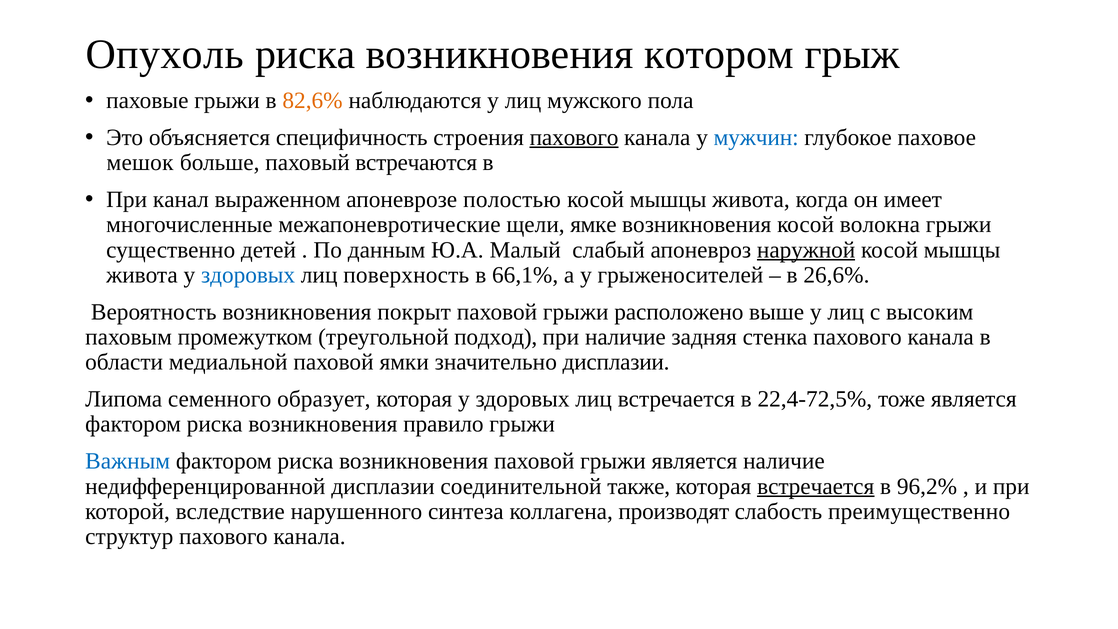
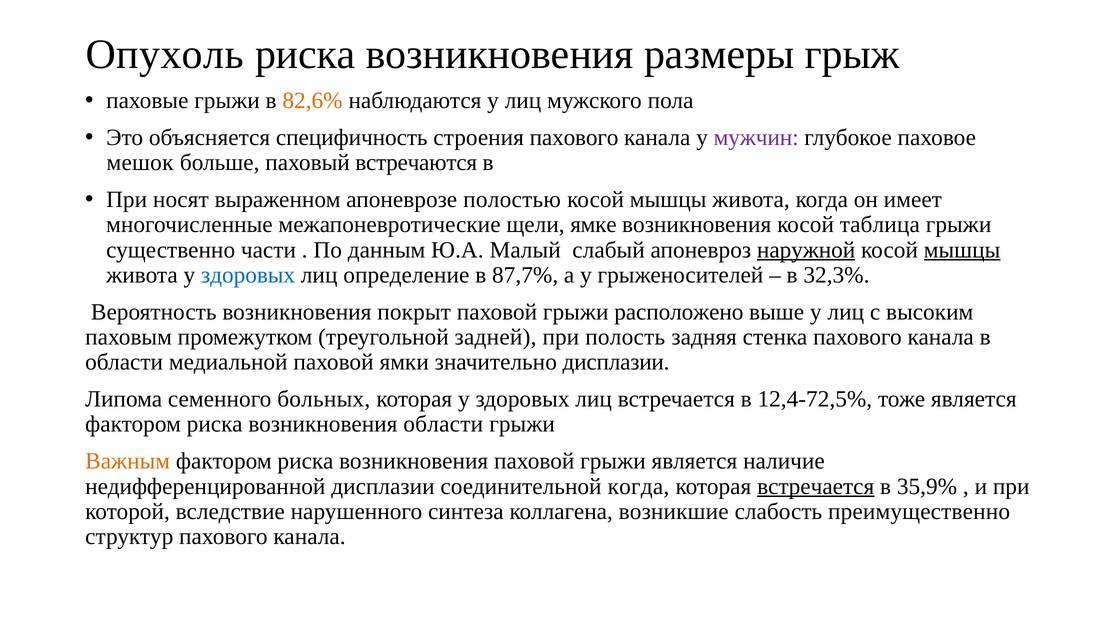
котором: котором -> размеры
пахового at (574, 137) underline: present -> none
мужчин colour: blue -> purple
канал: канал -> носят
волокна: волокна -> таблица
детей: детей -> части
мышцы at (962, 250) underline: none -> present
поверхность: поверхность -> определение
66,1%: 66,1% -> 87,7%
26,6%: 26,6% -> 32,3%
подход: подход -> задней
при наличие: наличие -> полость
образует: образует -> больных
22,4-72,5%: 22,4-72,5% -> 12,4-72,5%
возникновения правило: правило -> области
Важным colour: blue -> orange
соединительной также: также -> когда
96,2%: 96,2% -> 35,9%
производят: производят -> возникшие
